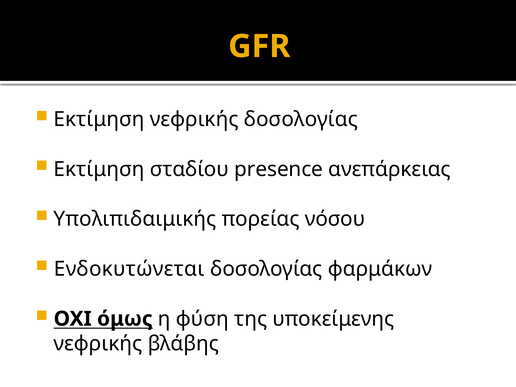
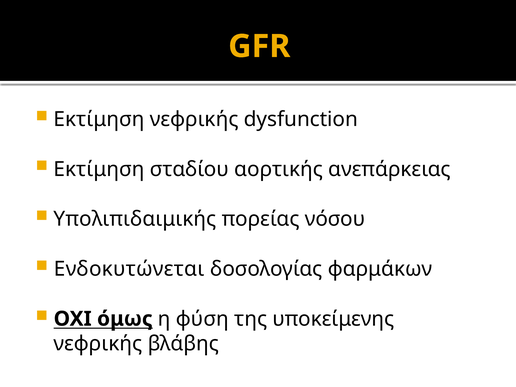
νεφρικής δοσολογίας: δοσολογίας -> dysfunction
presence: presence -> αορτικής
